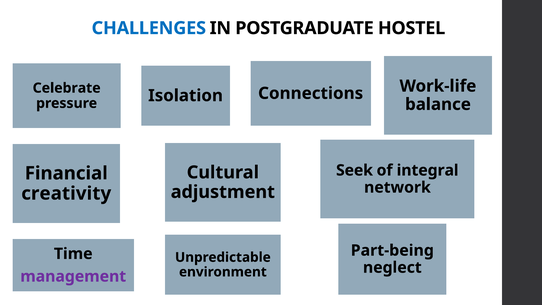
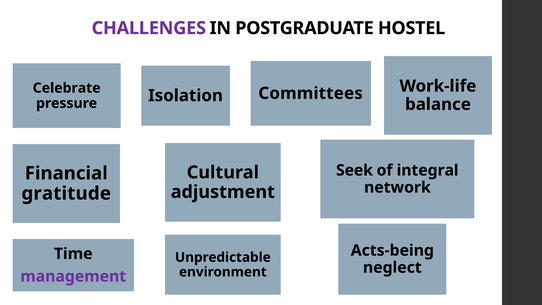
CHALLENGES colour: blue -> purple
Connections: Connections -> Committees
creativity: creativity -> gratitude
Part-being: Part-being -> Acts-being
